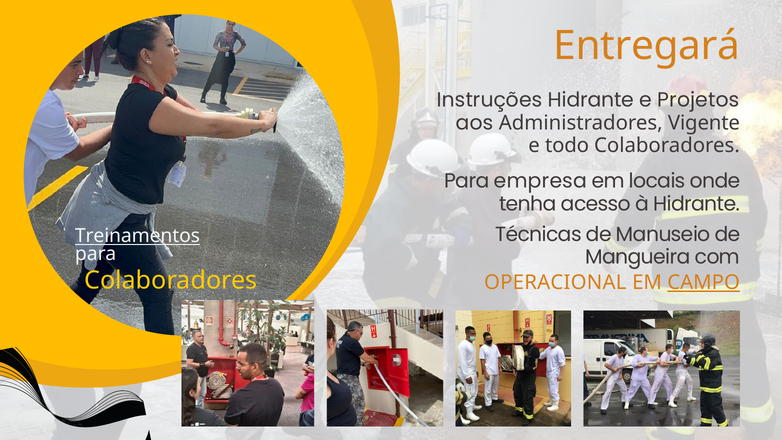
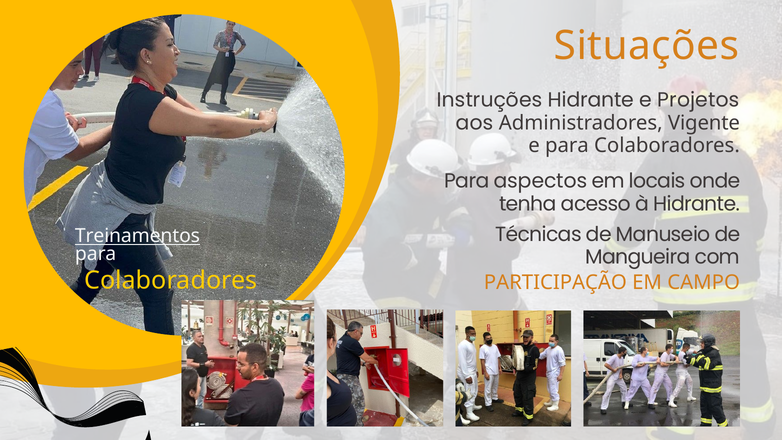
Entregará: Entregará -> Situações
e todo: todo -> para
empresa: empresa -> aspectos
OPERACIONAL: OPERACIONAL -> PARTICIPAÇÃO
CAMPO underline: present -> none
